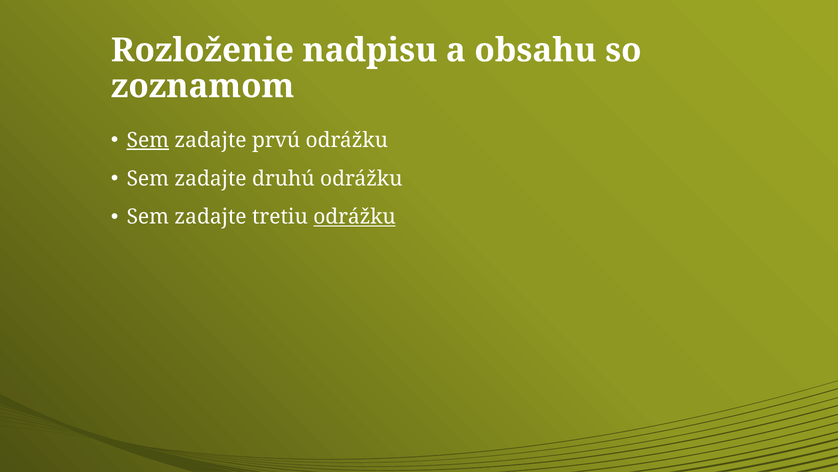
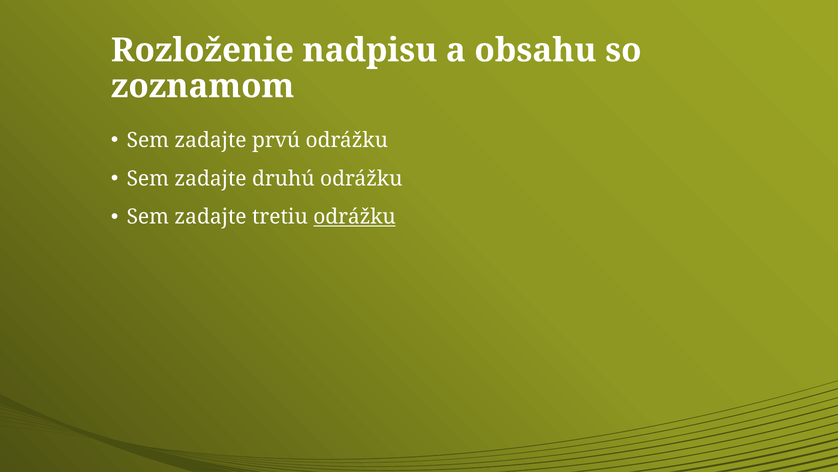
Sem at (148, 140) underline: present -> none
